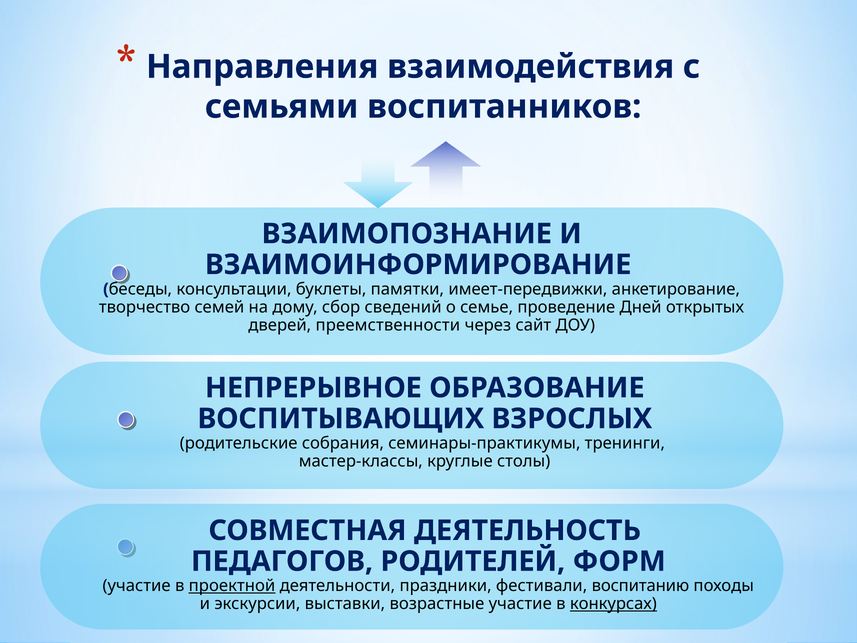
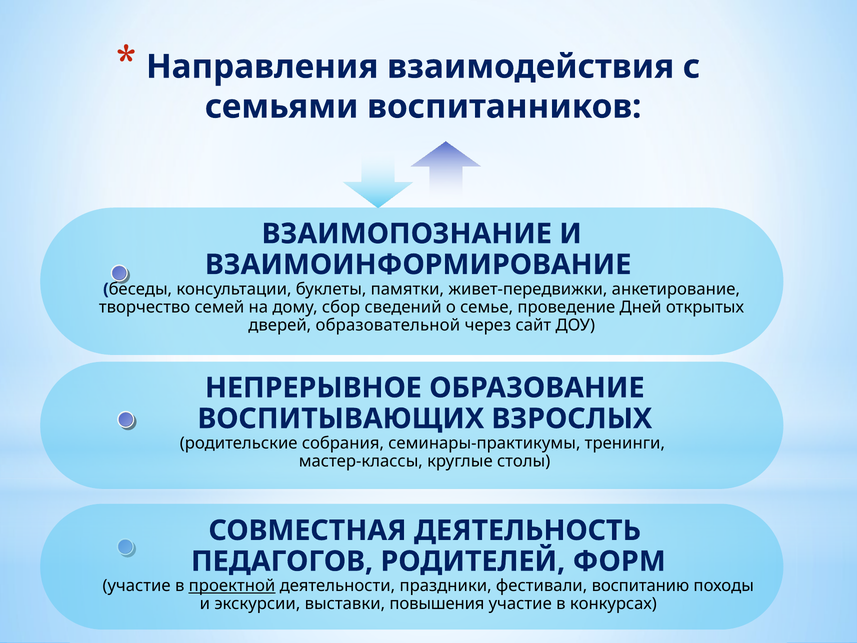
имеет-передвижки: имеет-передвижки -> живет-передвижки
преемственности: преемственности -> образовательной
возрастные: возрастные -> повышения
конкурсах underline: present -> none
